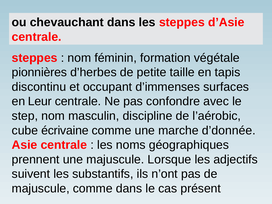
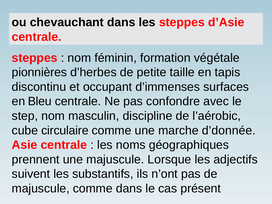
Leur: Leur -> Bleu
écrivaine: écrivaine -> circulaire
